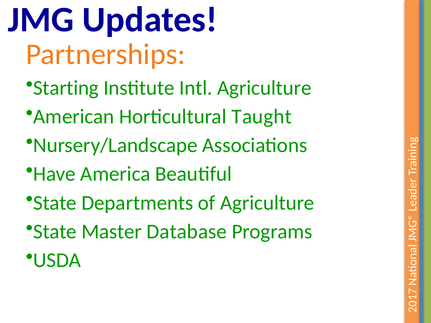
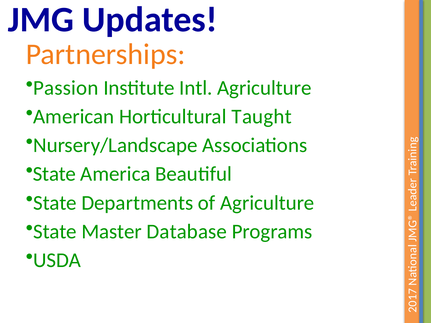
Starting: Starting -> Passion
Have at (54, 174): Have -> State
